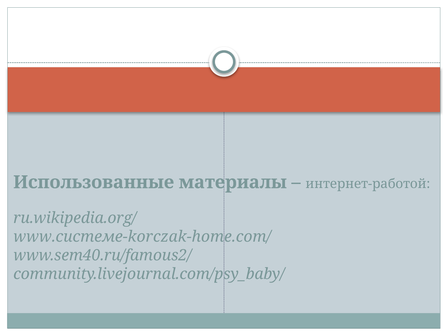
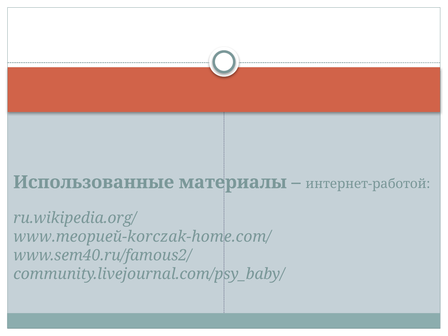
www.системе-korczak-home.com/: www.системе-korczak-home.com/ -> www.теорией-korczak-home.com/
